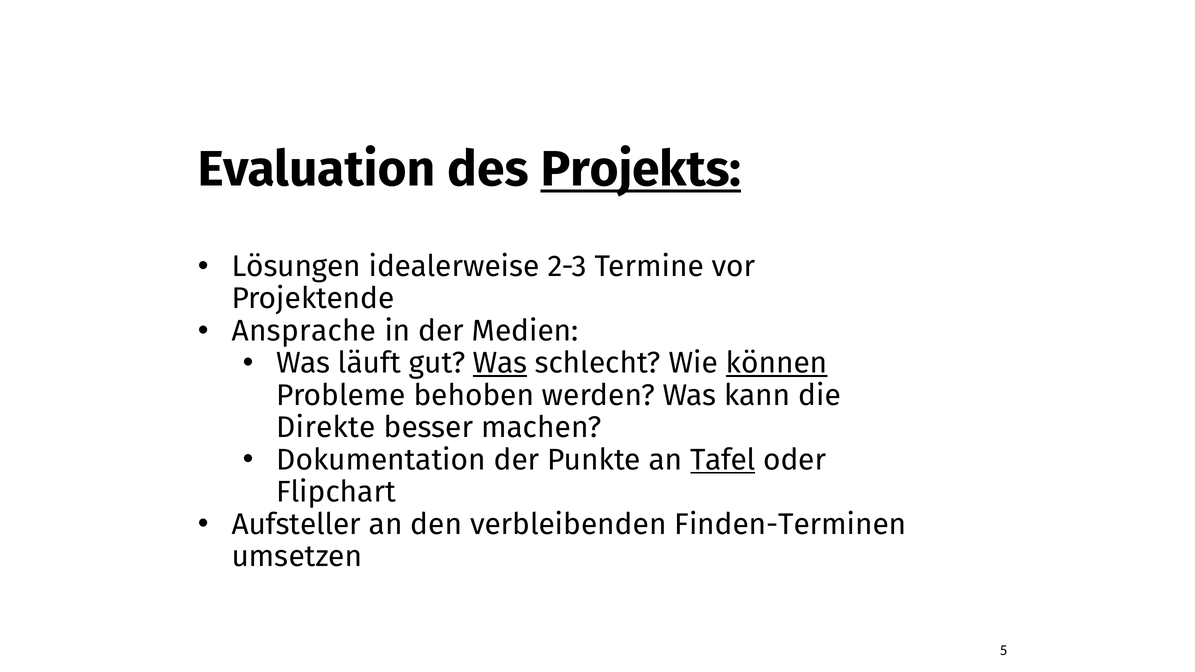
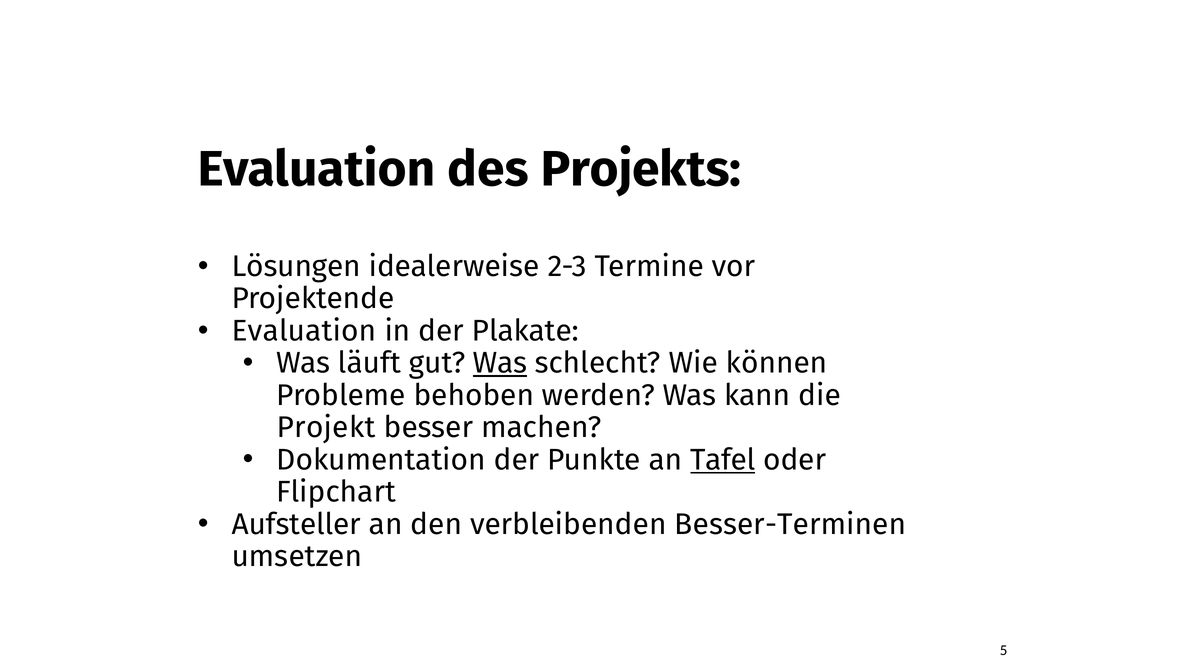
Projekts underline: present -> none
Ansprache at (304, 331): Ansprache -> Evaluation
Medien: Medien -> Plakate
können underline: present -> none
Direkte: Direkte -> Projekt
Finden-Terminen: Finden-Terminen -> Besser-Terminen
